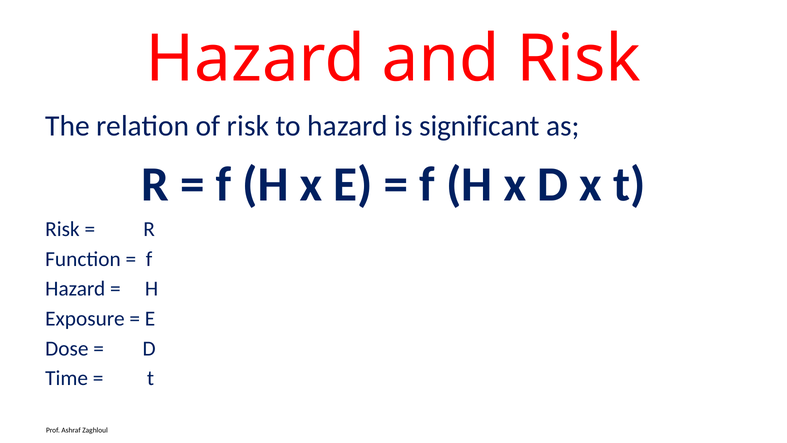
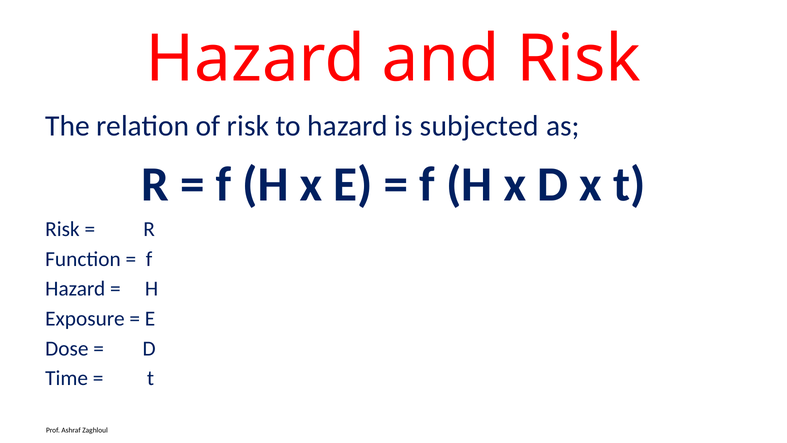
significant: significant -> subjected
